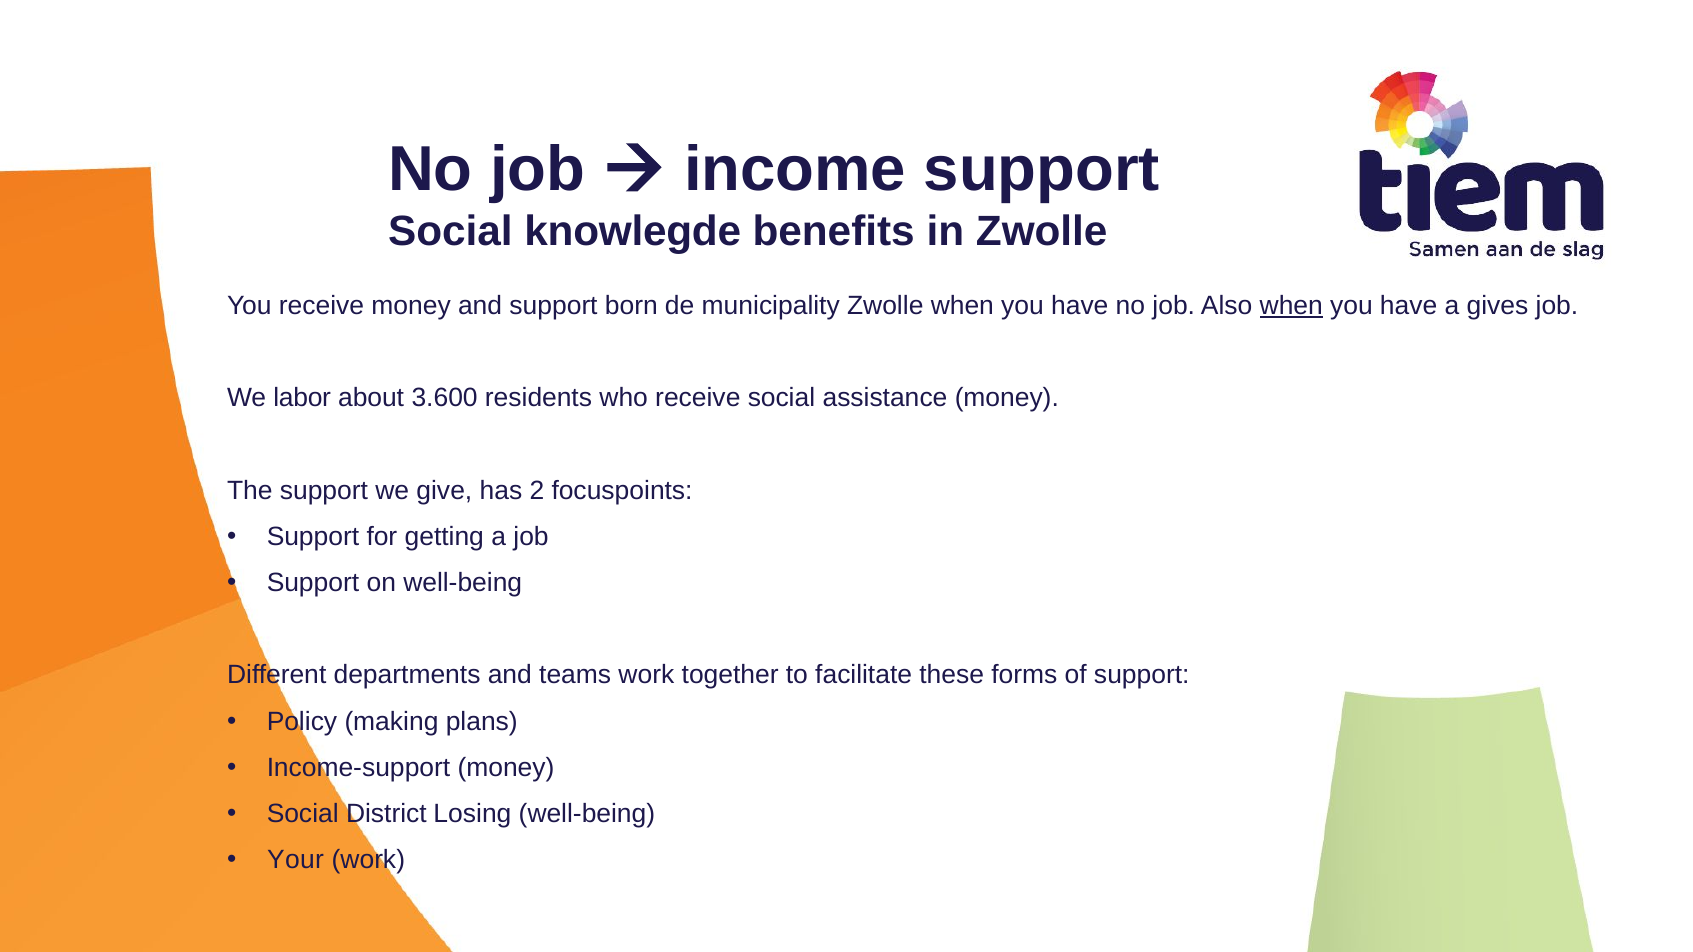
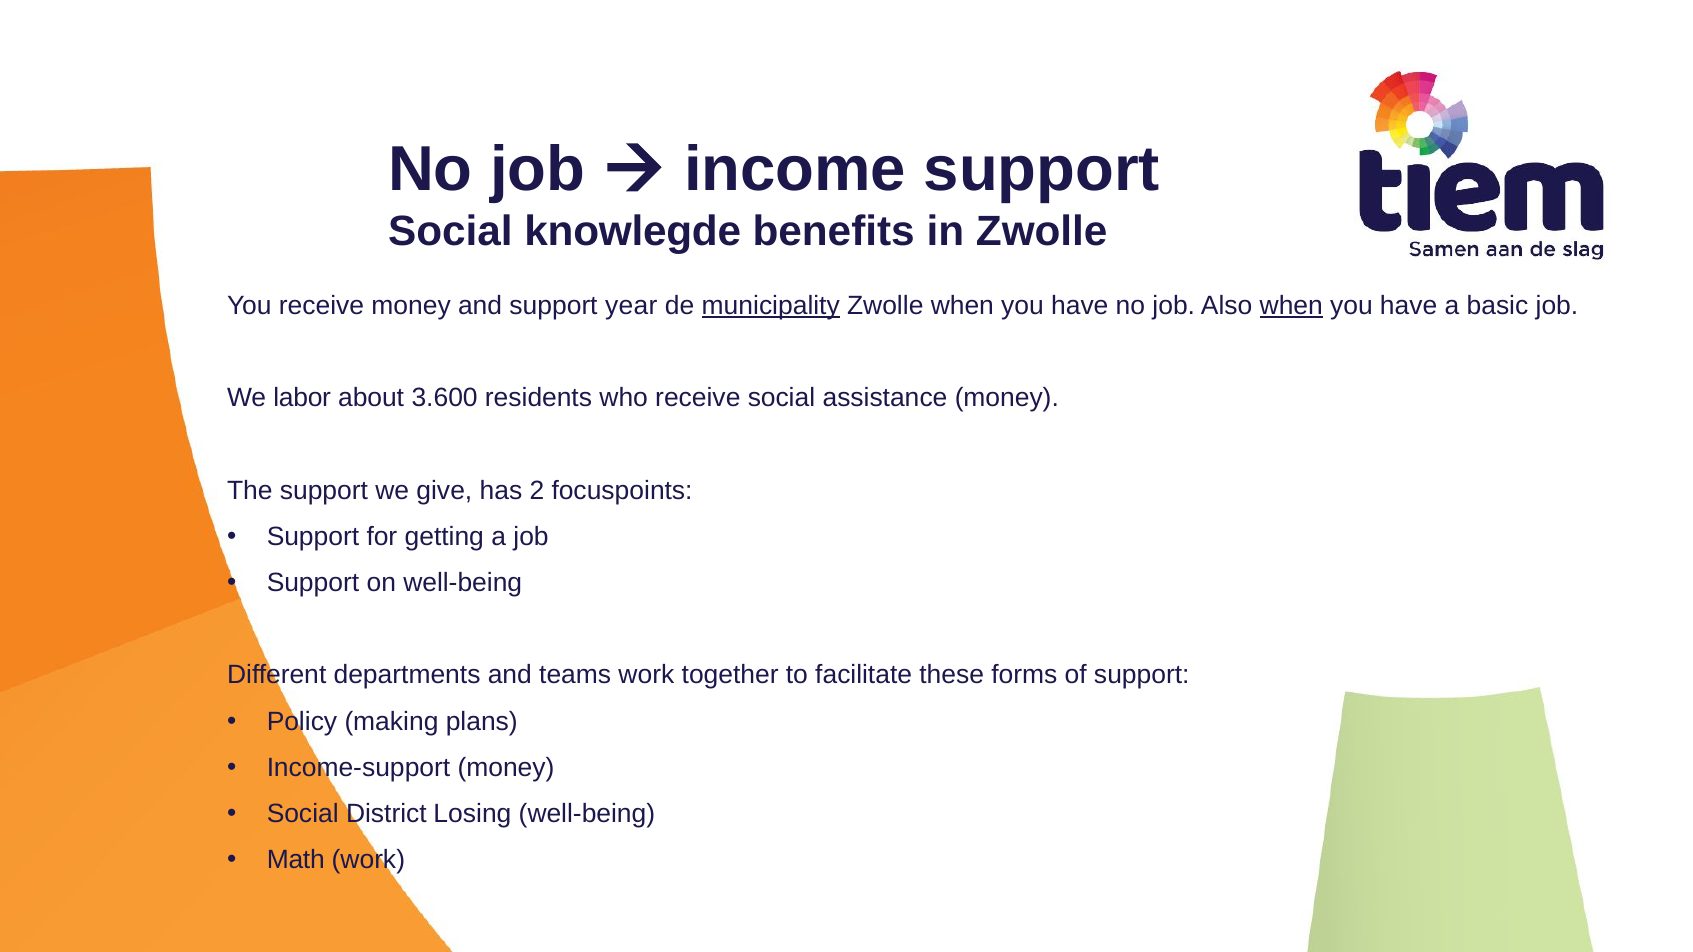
born: born -> year
municipality underline: none -> present
gives: gives -> basic
Your: Your -> Math
